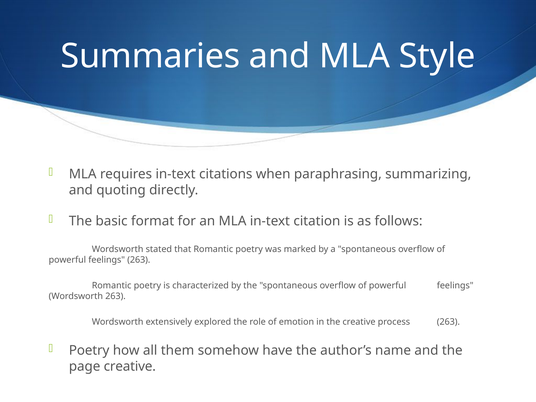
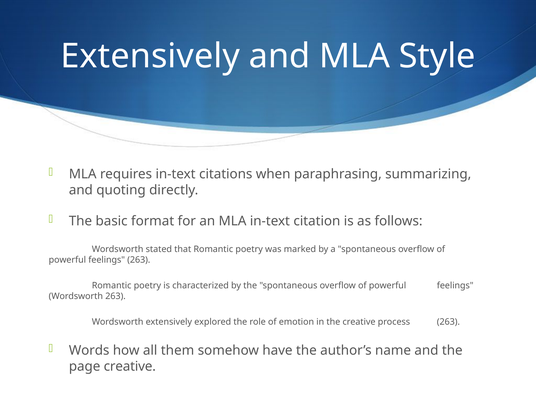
Summaries at (150, 56): Summaries -> Extensively
Poetry at (89, 350): Poetry -> Words
